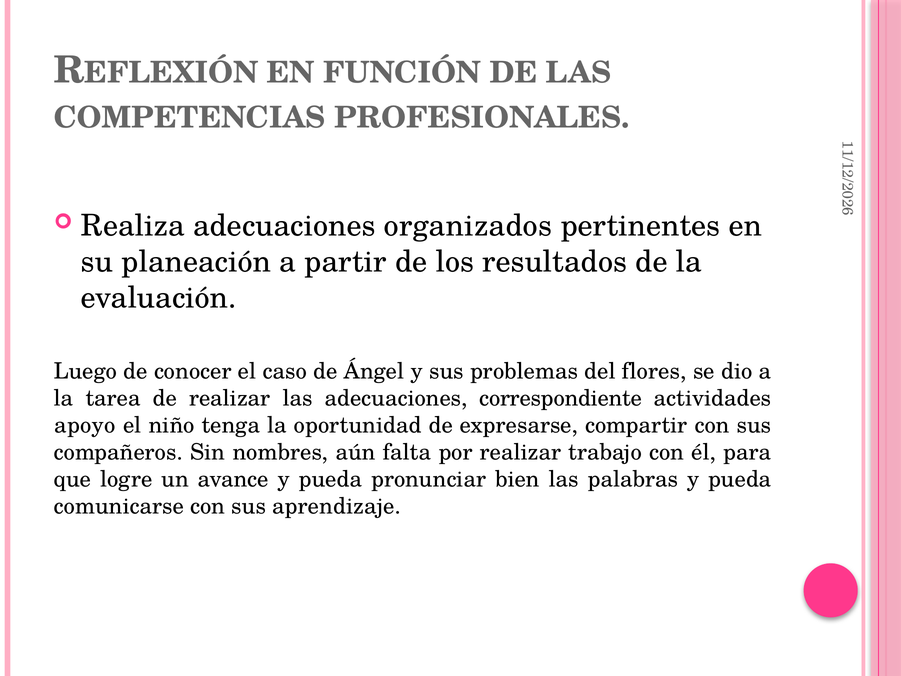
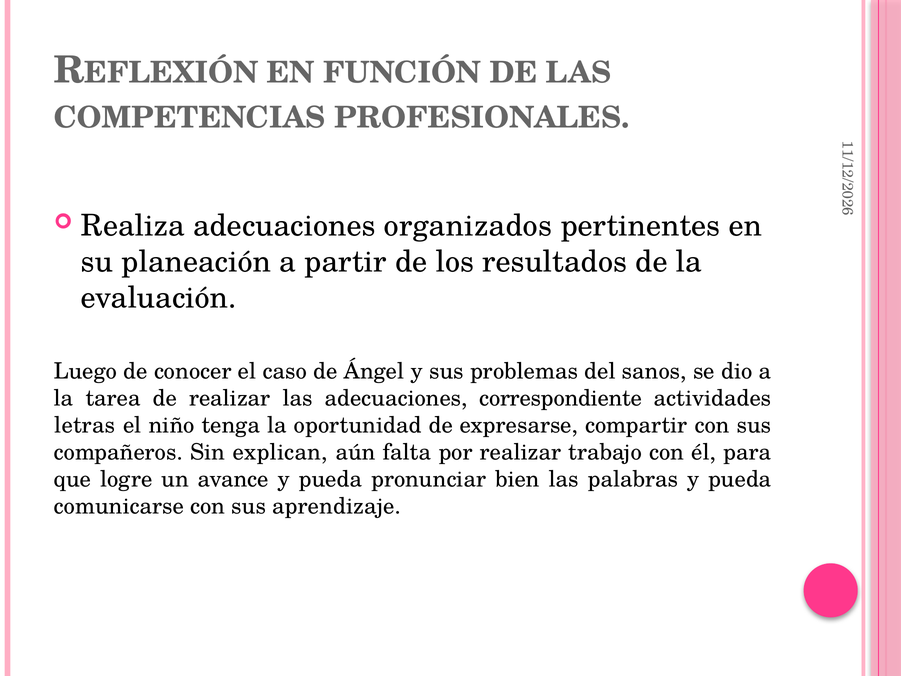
flores: flores -> sanos
apoyo: apoyo -> letras
nombres: nombres -> explican
